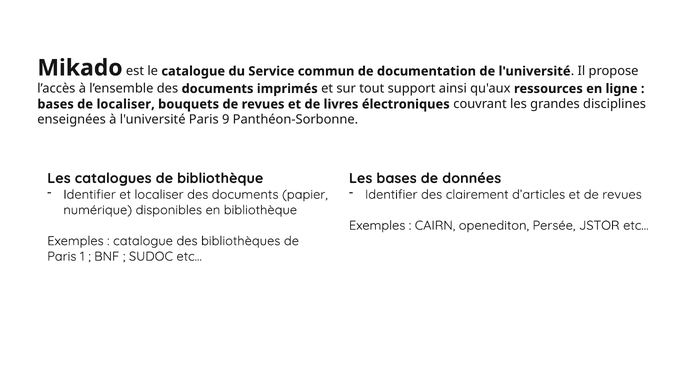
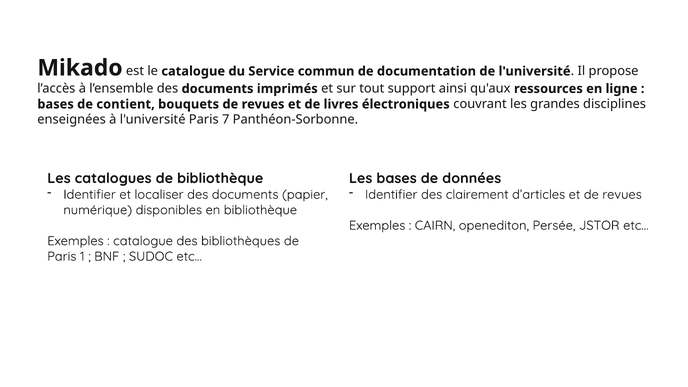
de localiser: localiser -> contient
9: 9 -> 7
